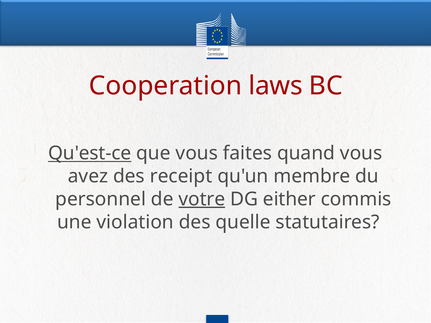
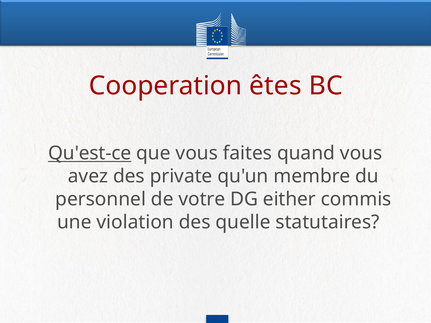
laws: laws -> êtes
receipt: receipt -> private
votre underline: present -> none
